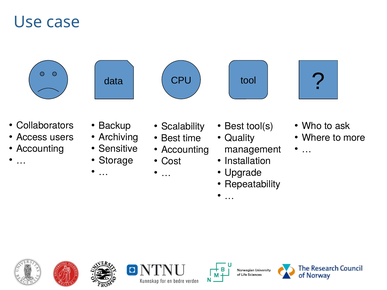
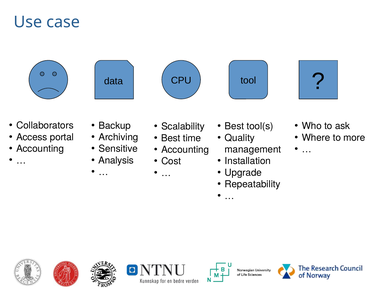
users: users -> portal
Storage: Storage -> Analysis
